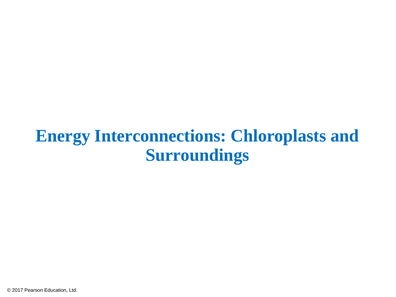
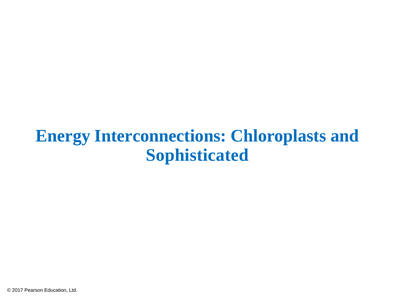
Surroundings: Surroundings -> Sophisticated
